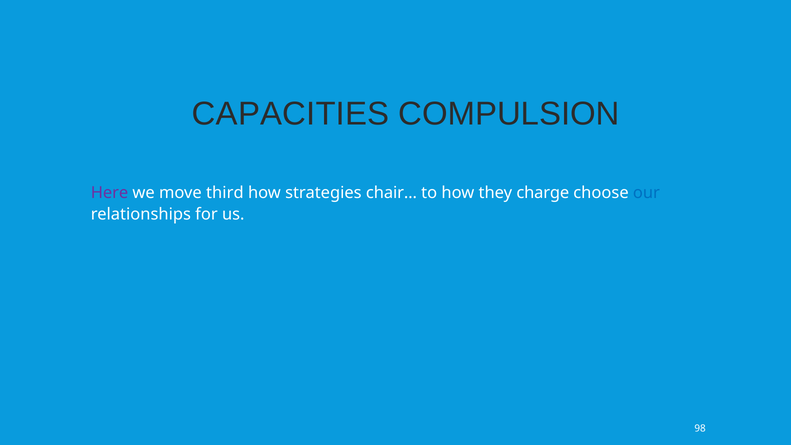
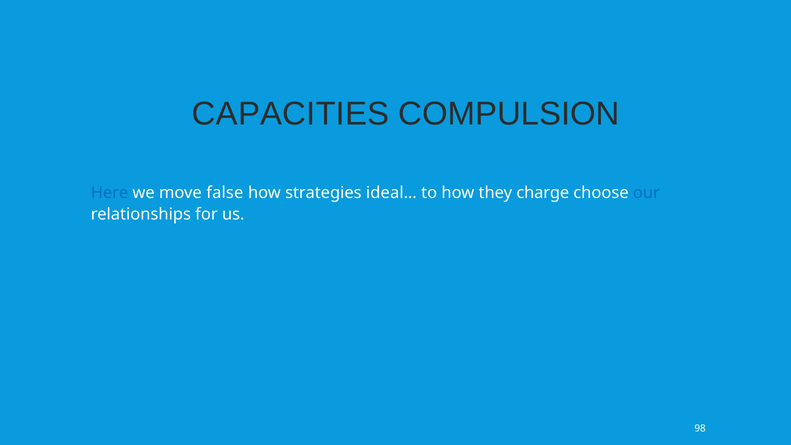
Here colour: purple -> blue
third: third -> false
chair…: chair… -> ideal…
